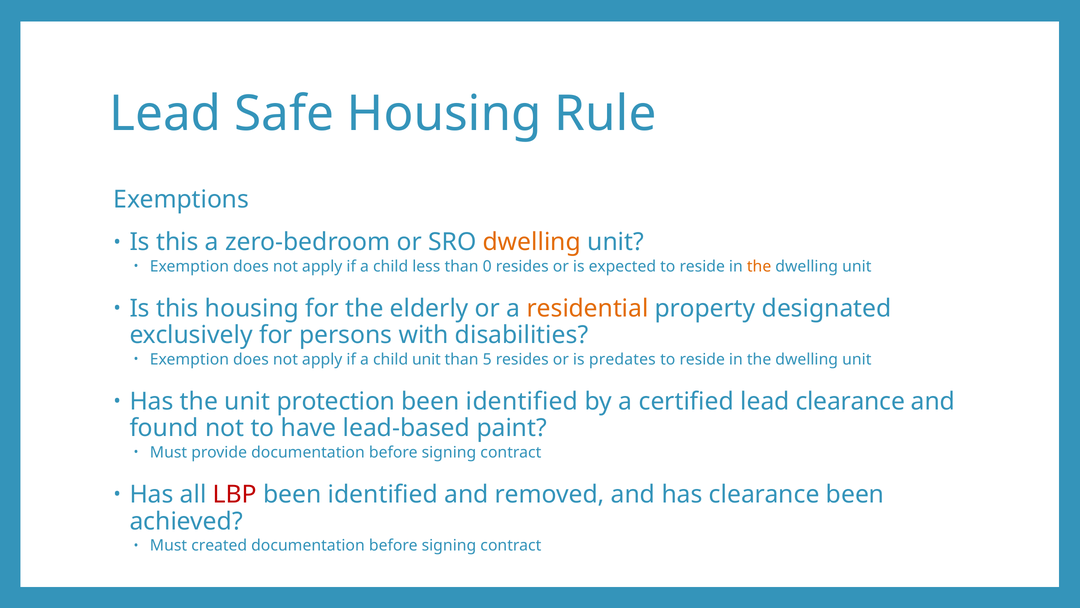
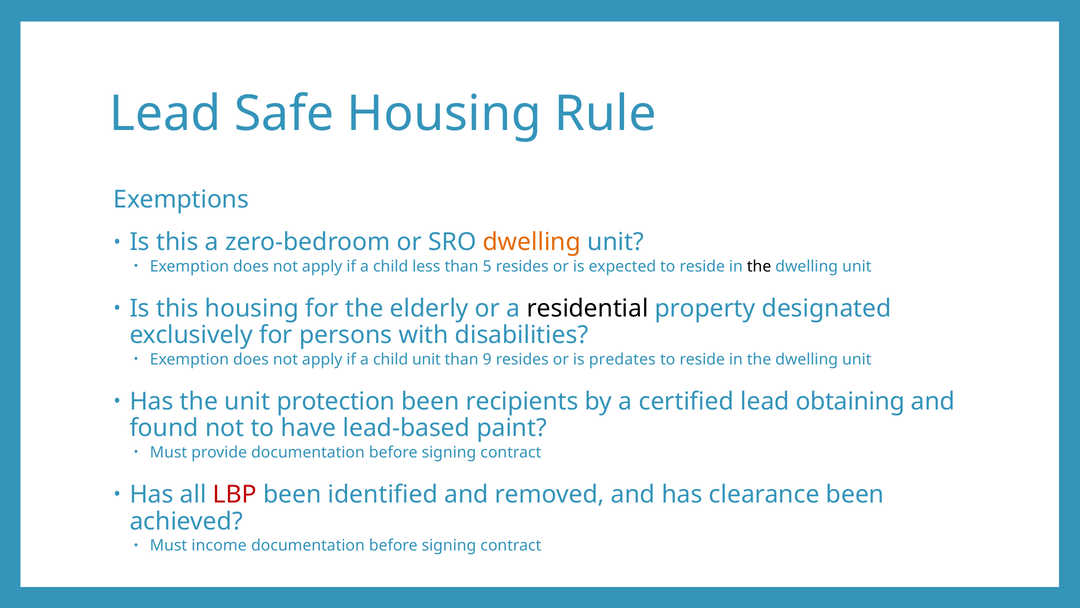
0: 0 -> 5
the at (759, 266) colour: orange -> black
residential colour: orange -> black
5: 5 -> 9
identified at (522, 401): identified -> recipients
lead clearance: clearance -> obtaining
created: created -> income
